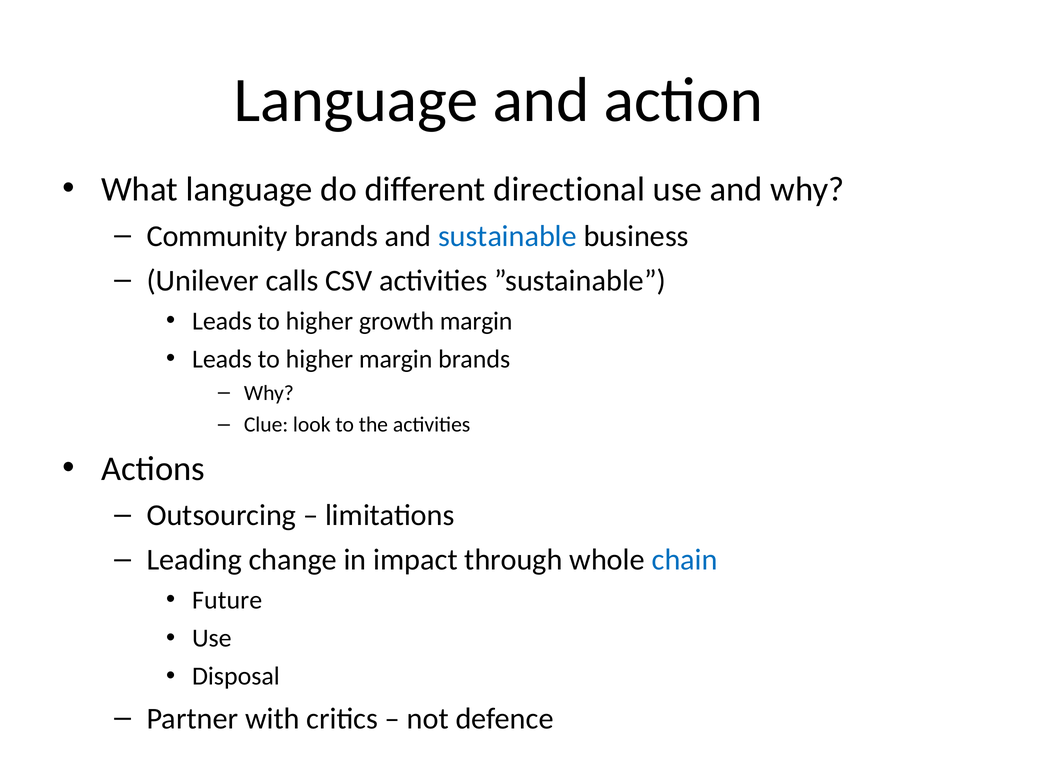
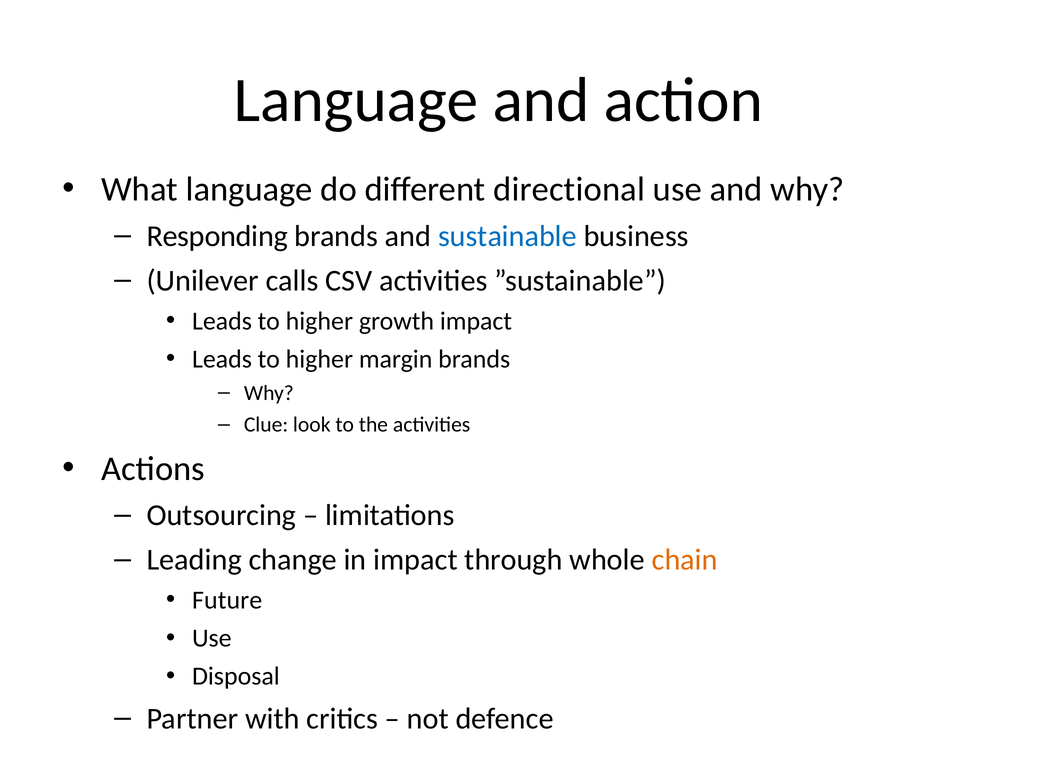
Community: Community -> Responding
growth margin: margin -> impact
chain colour: blue -> orange
